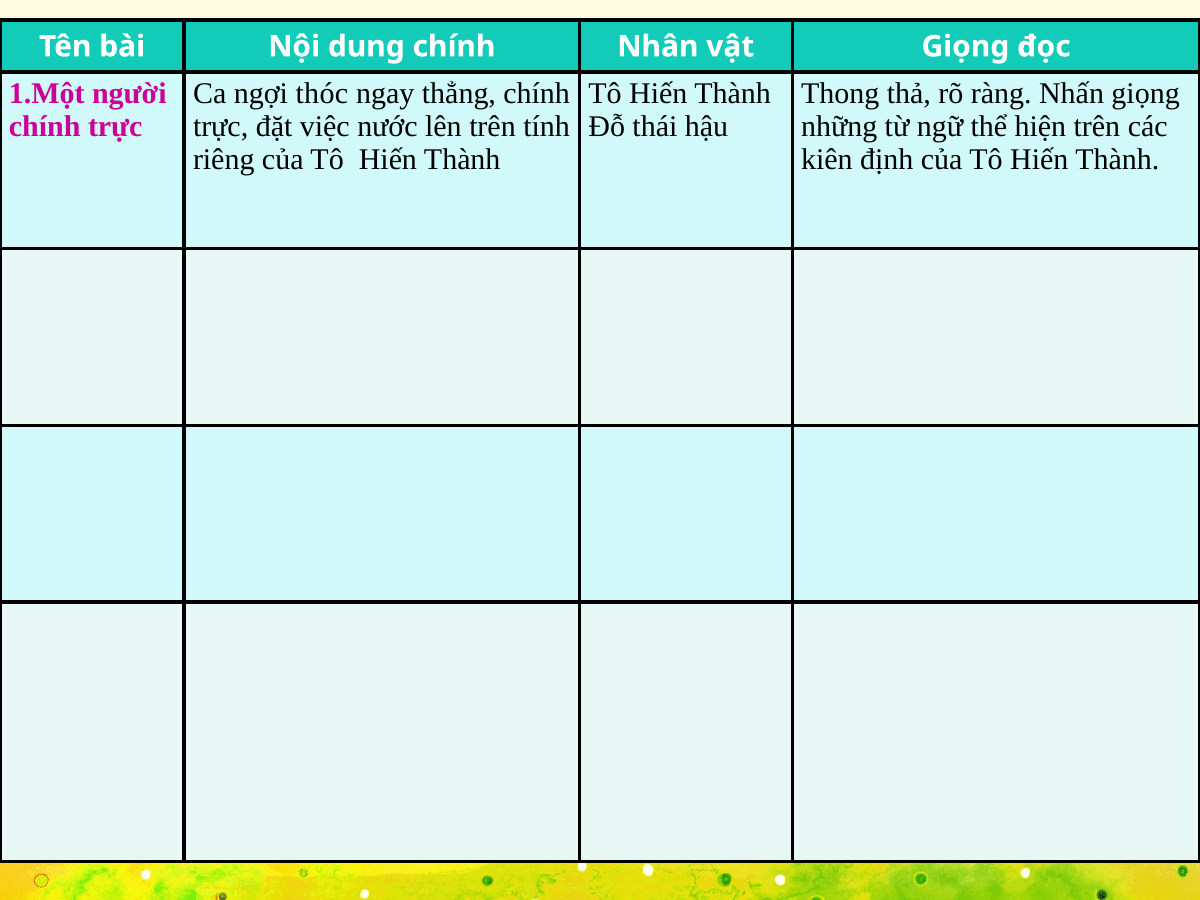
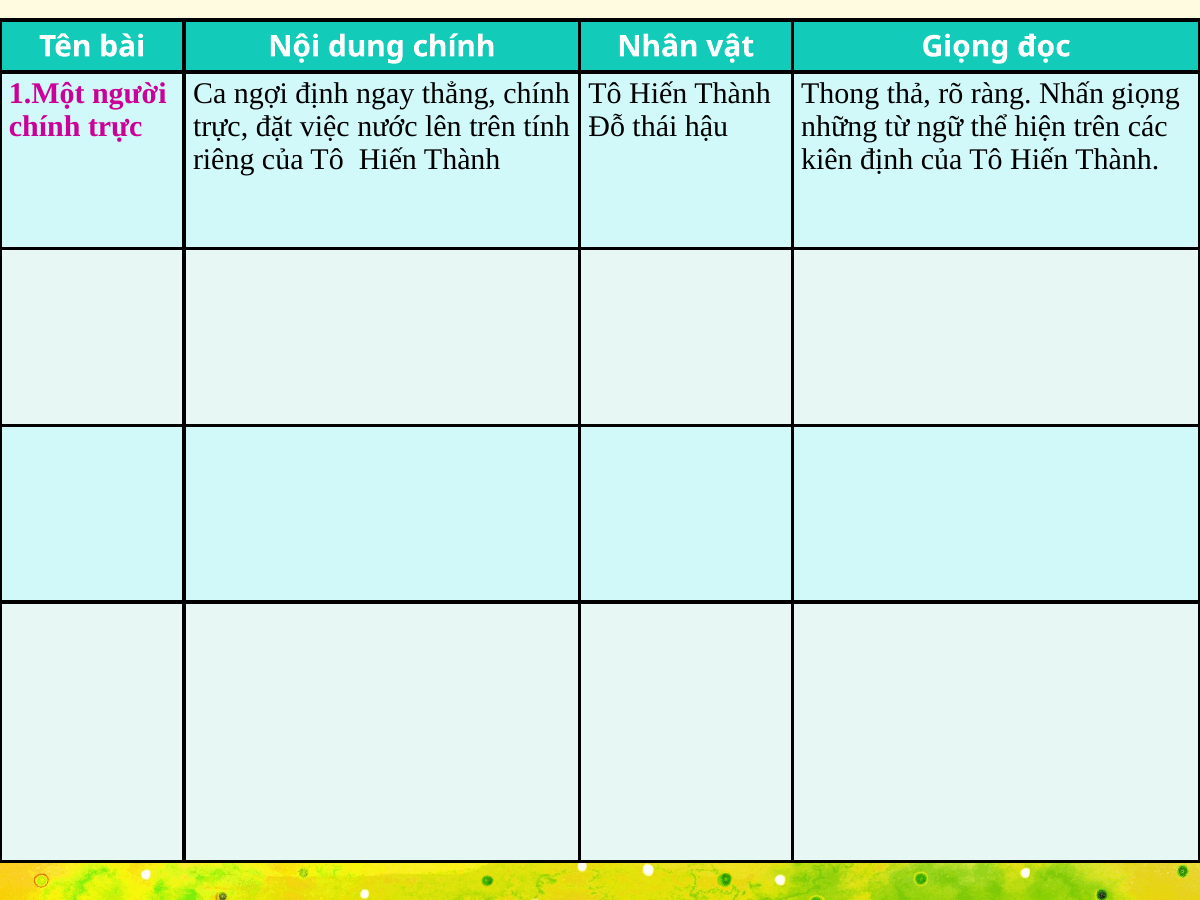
ngợi thóc: thóc -> định
